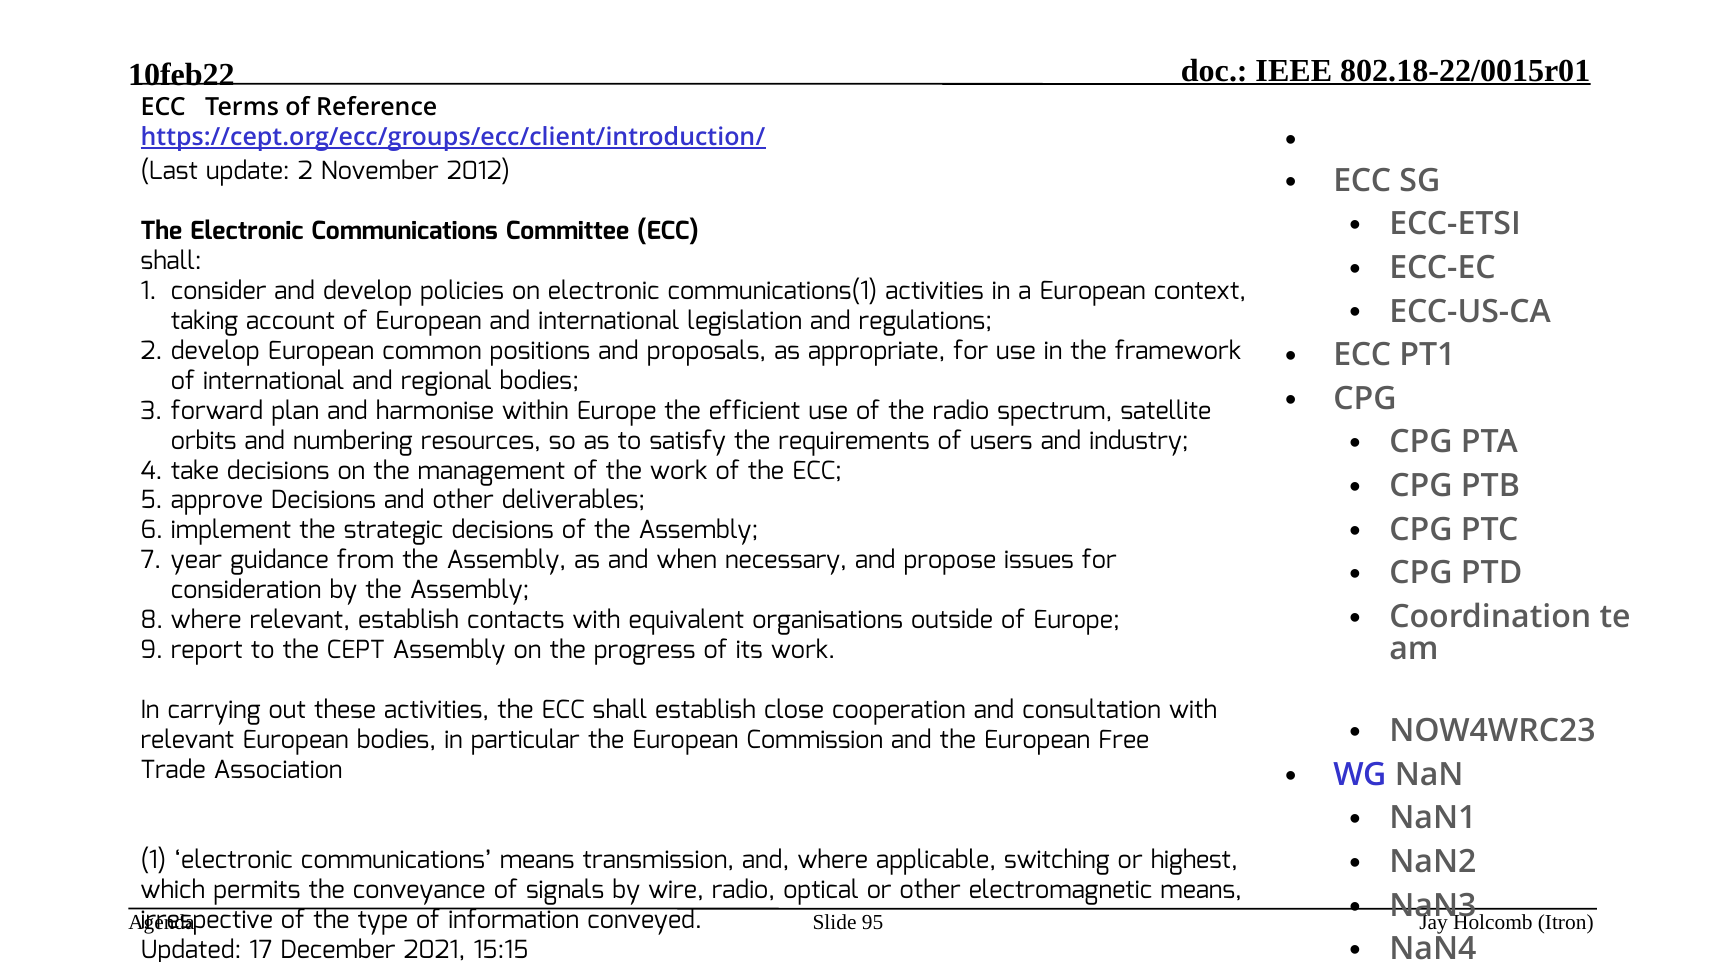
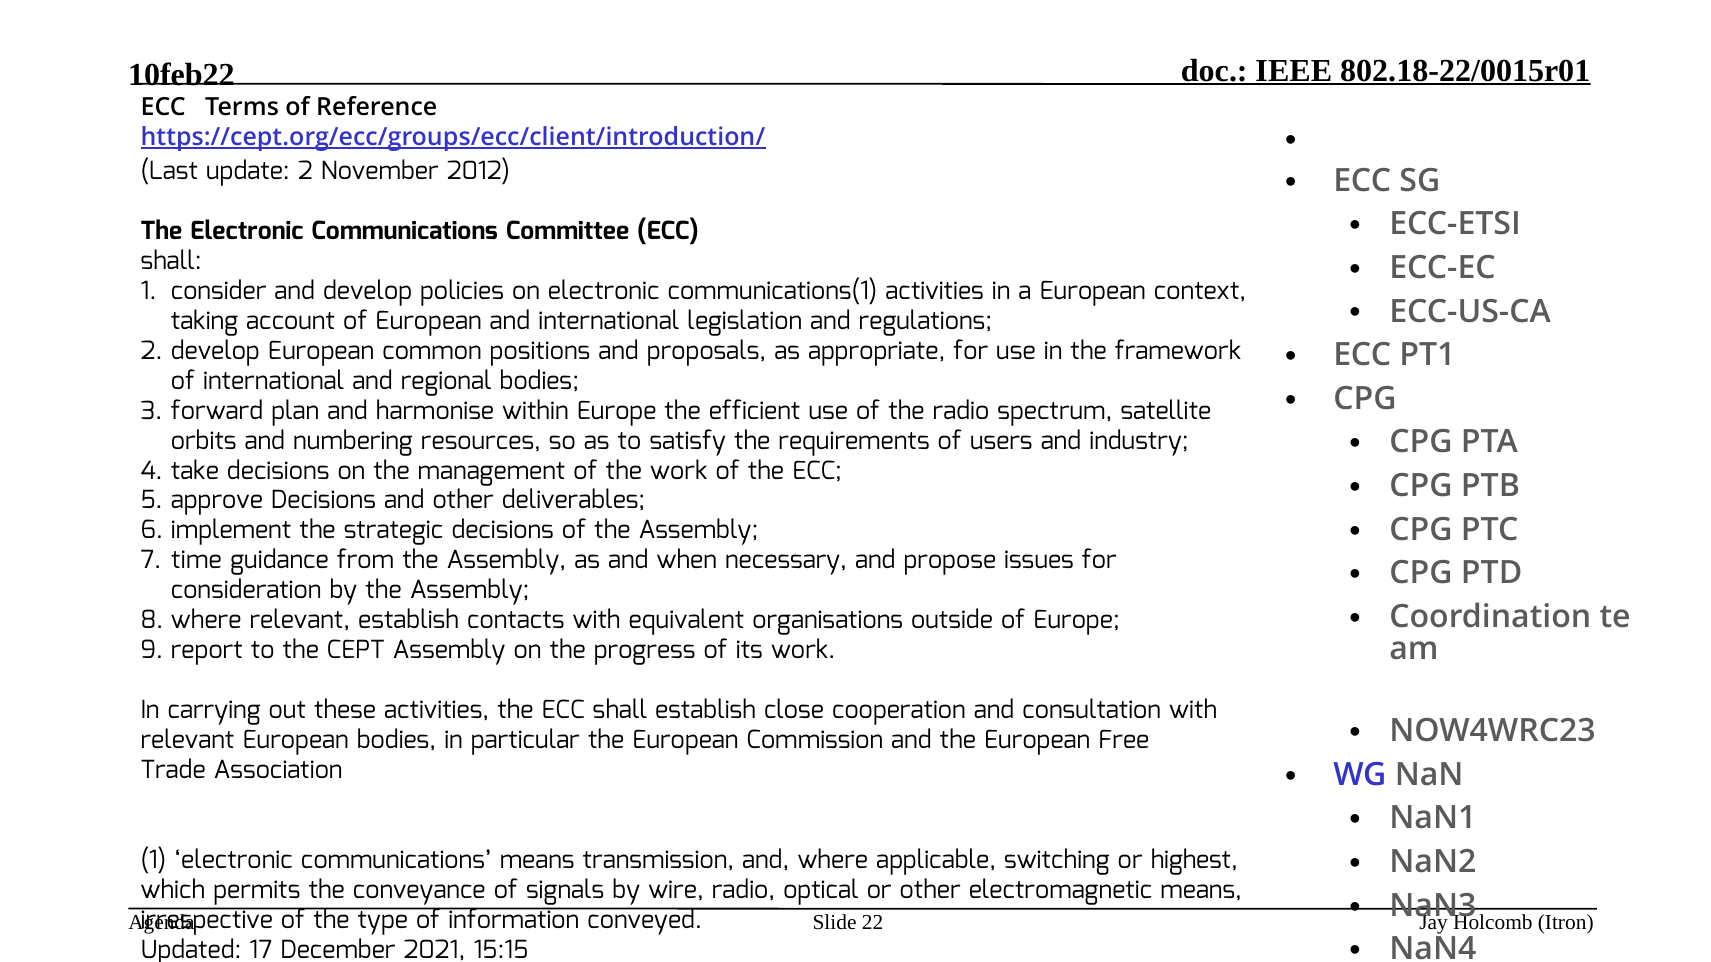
year: year -> time
95: 95 -> 22
